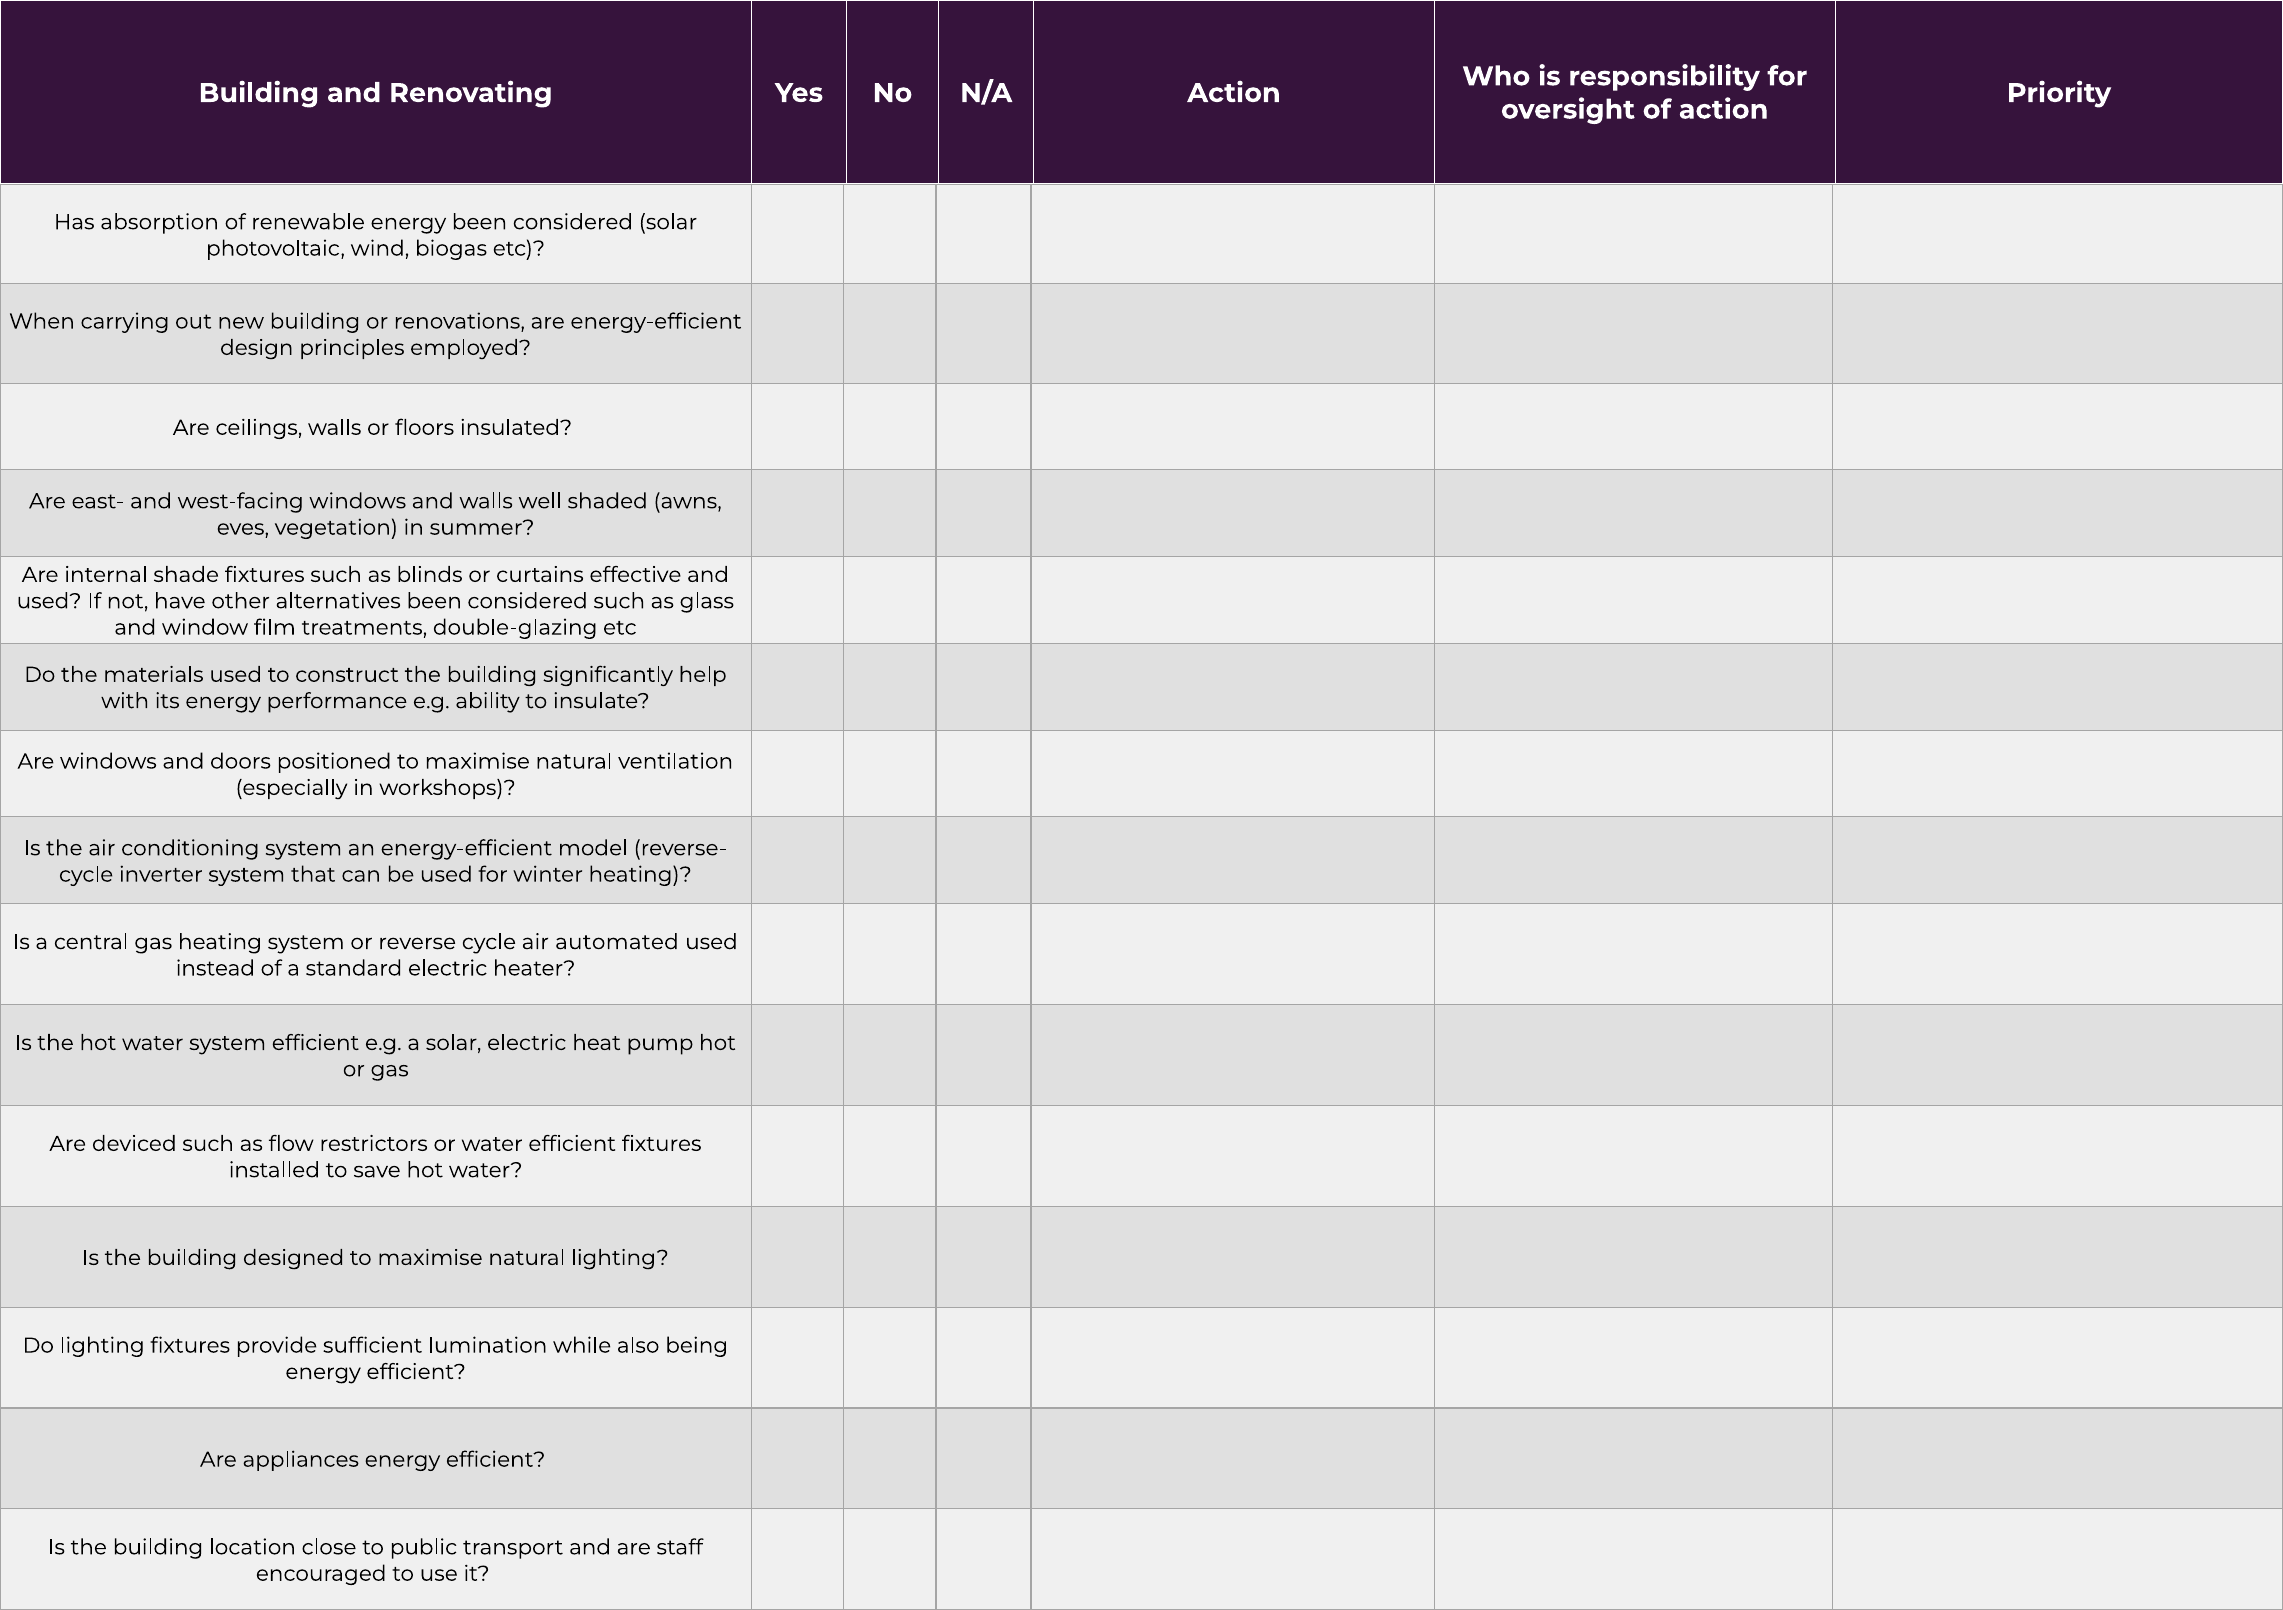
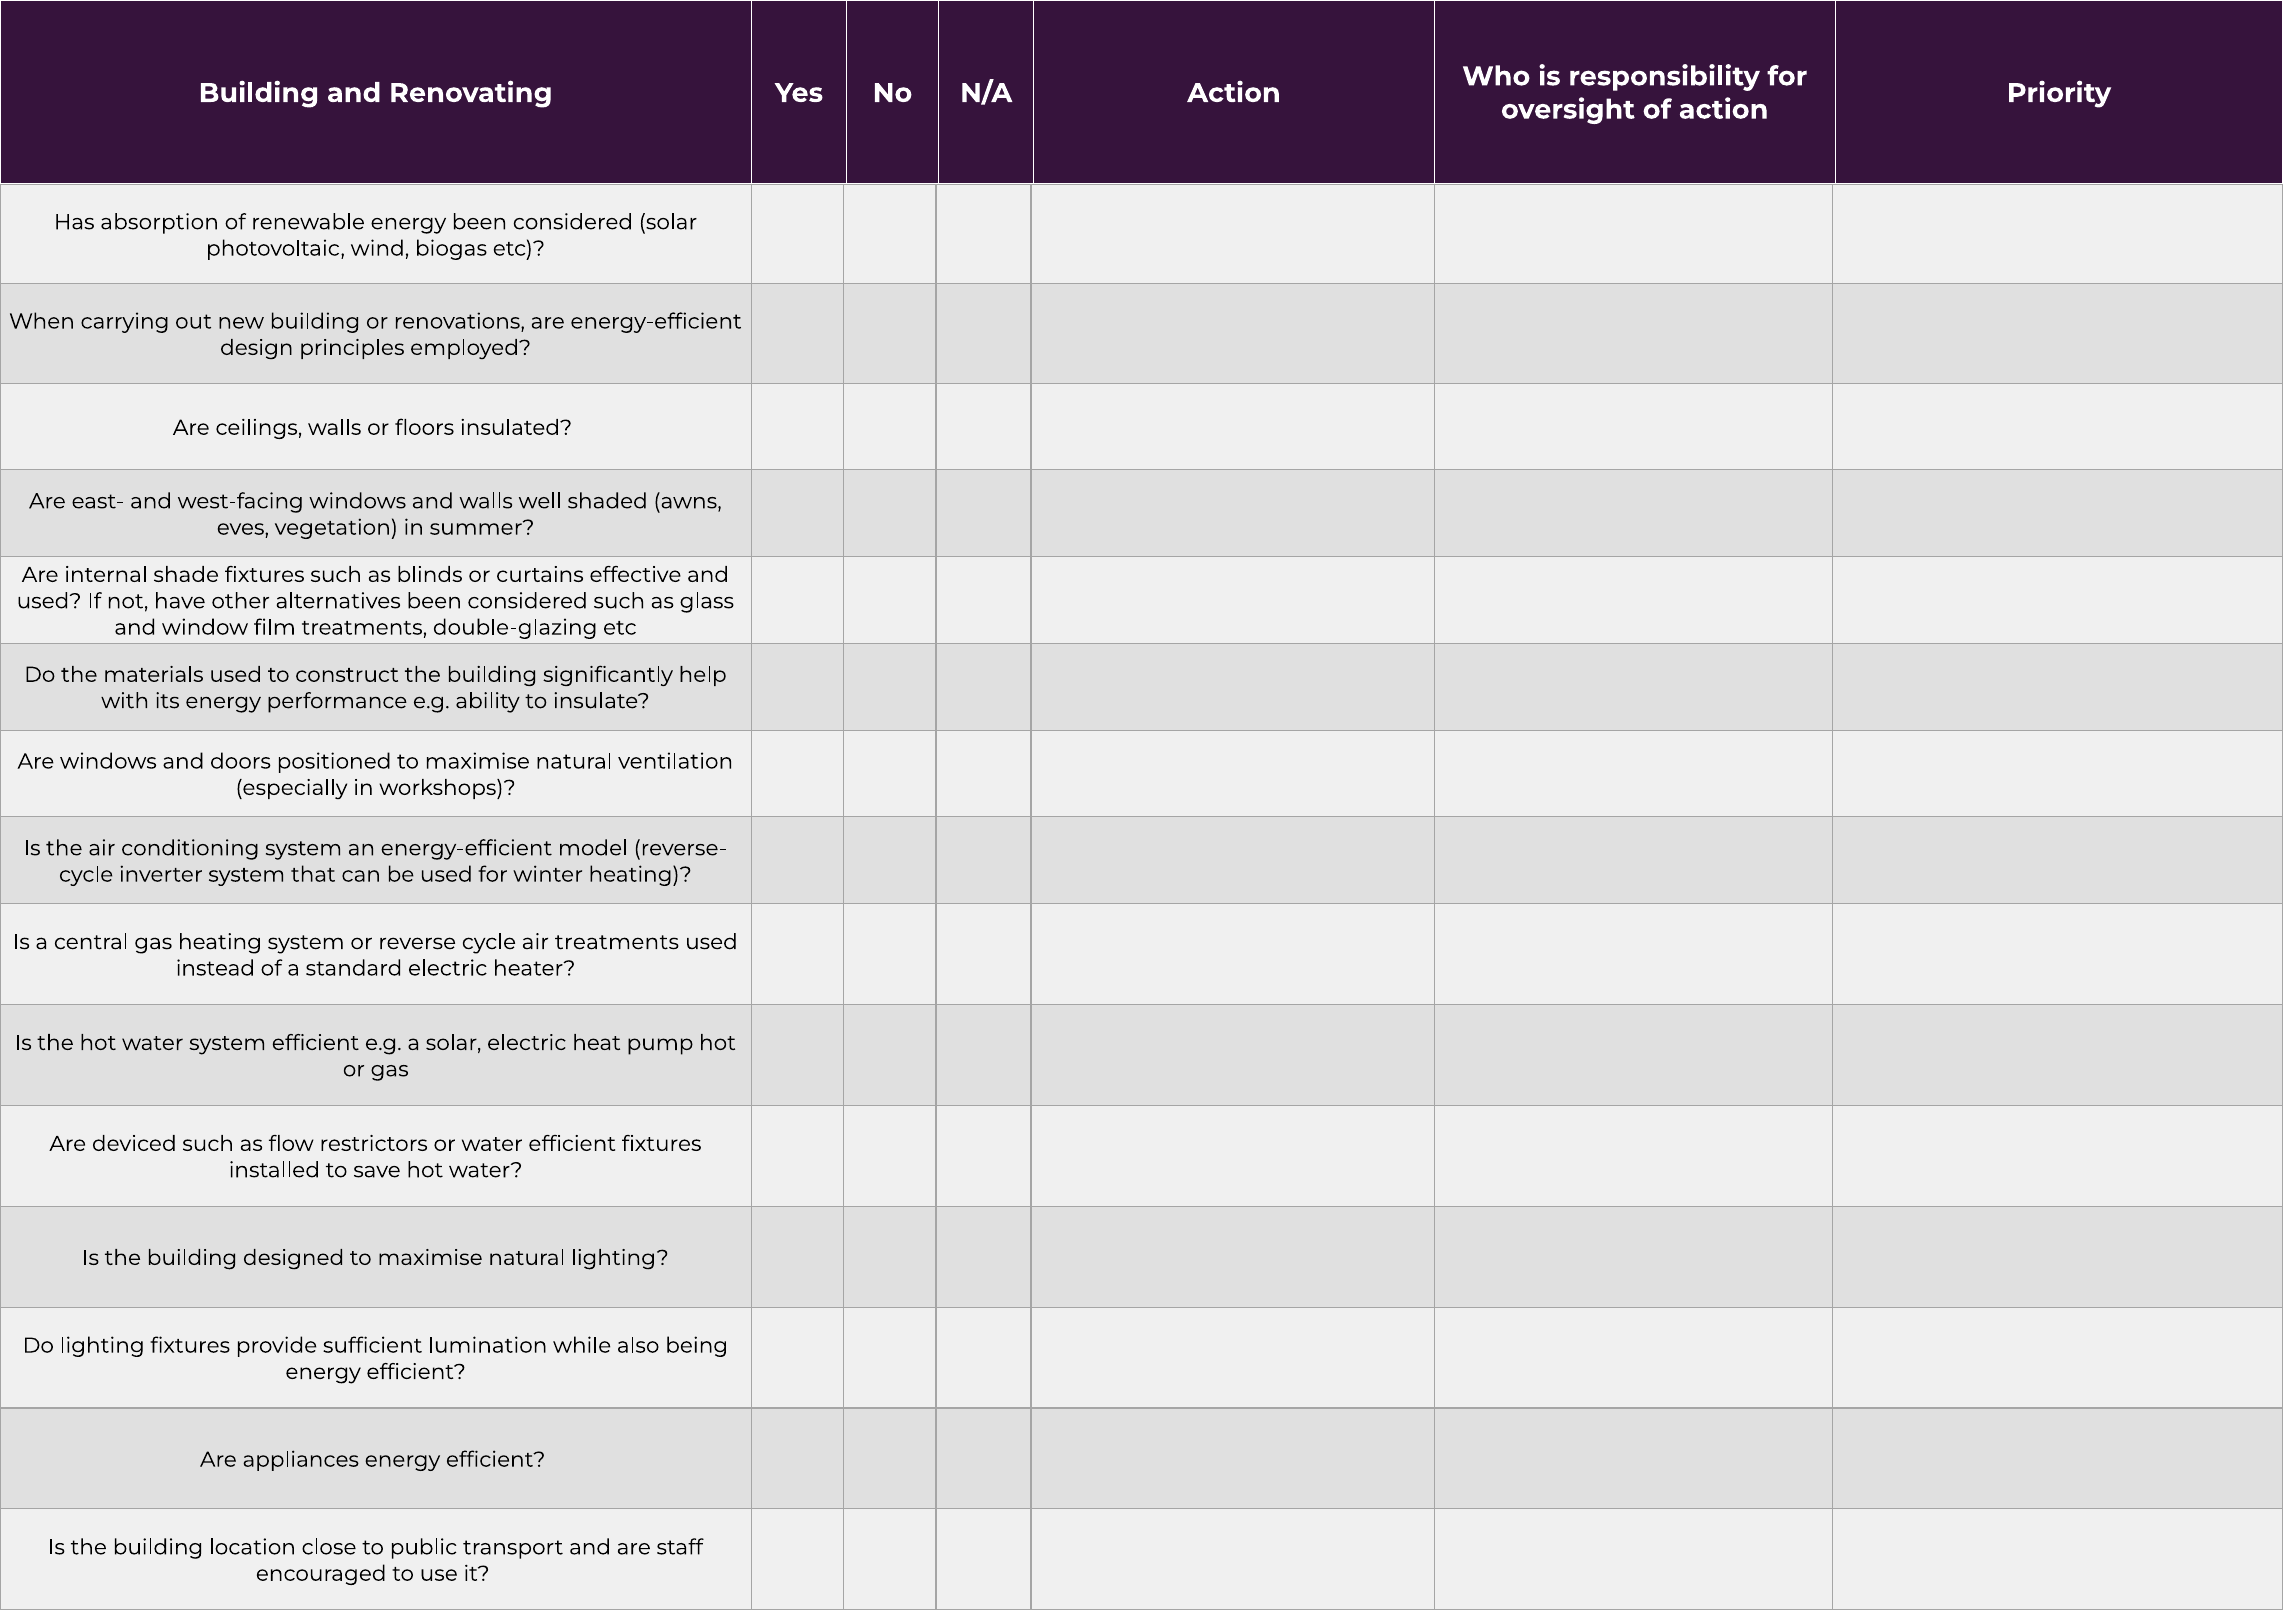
air automated: automated -> treatments
